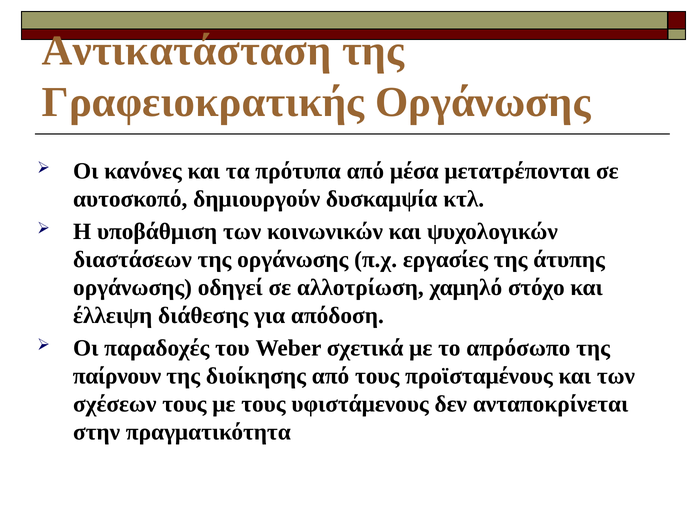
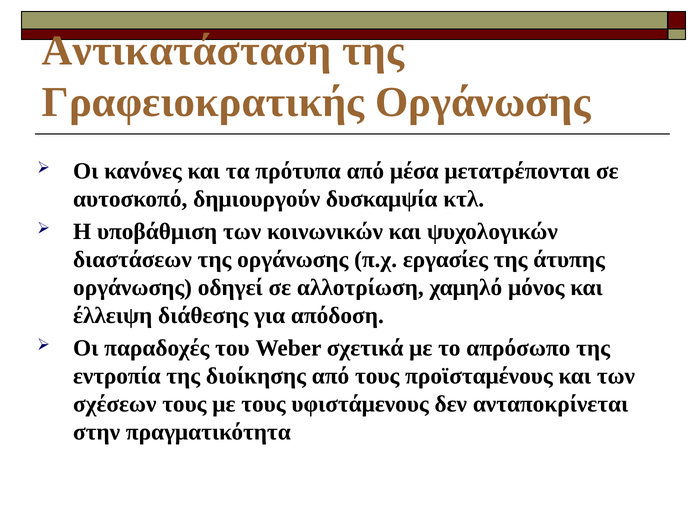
στόχο: στόχο -> μόνος
παίρνουν: παίρνουν -> εντροπία
